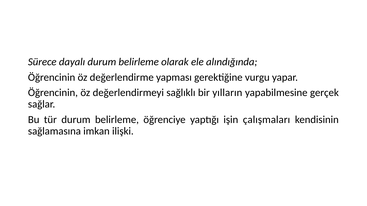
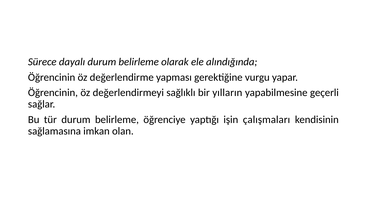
gerçek: gerçek -> geçerli
ilişki: ilişki -> olan
